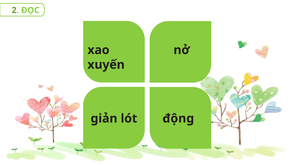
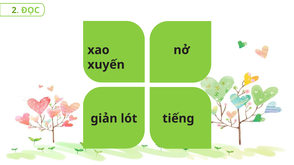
động: động -> tiếng
